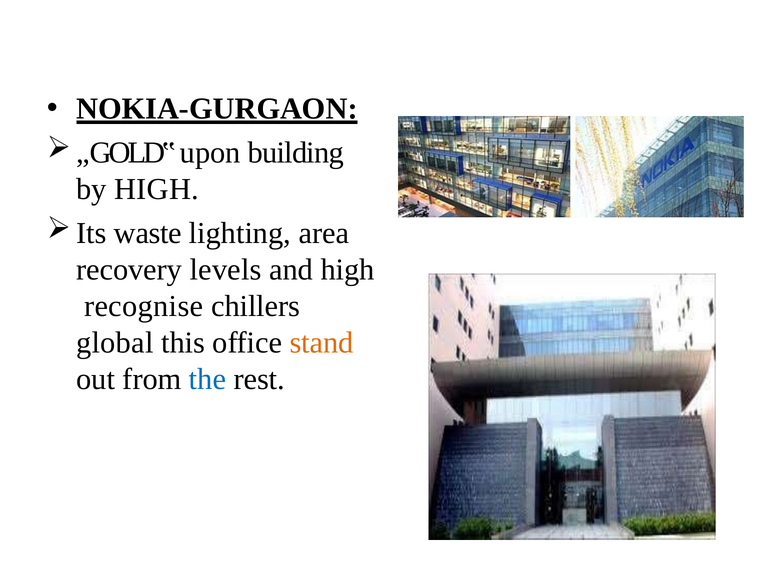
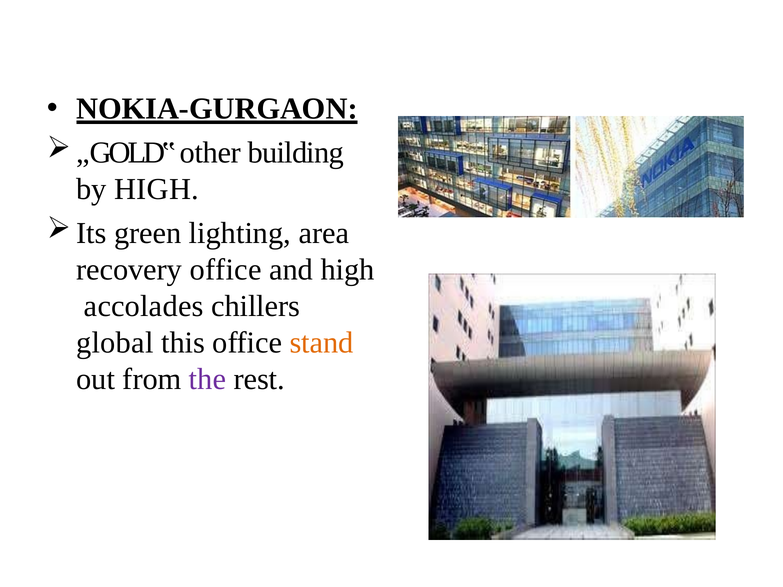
upon: upon -> other
waste: waste -> green
recovery levels: levels -> office
recognise: recognise -> accolades
the colour: blue -> purple
